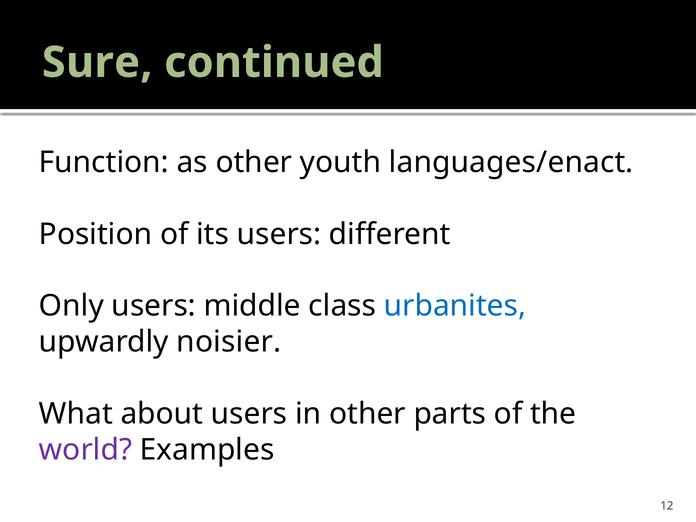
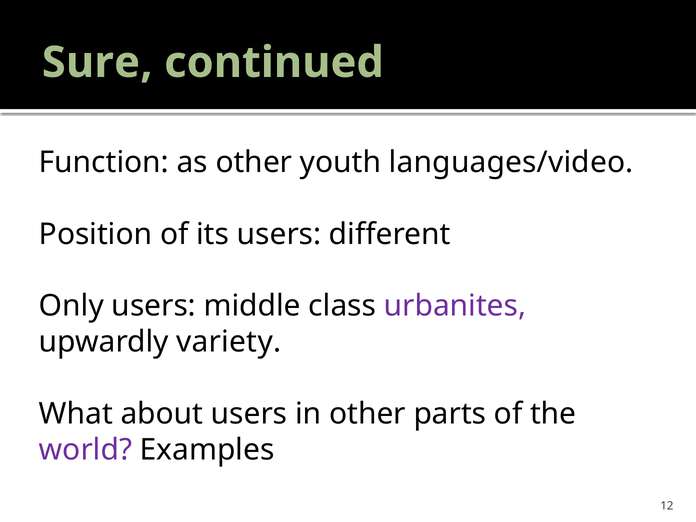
languages/enact: languages/enact -> languages/video
urbanites colour: blue -> purple
noisier: noisier -> variety
